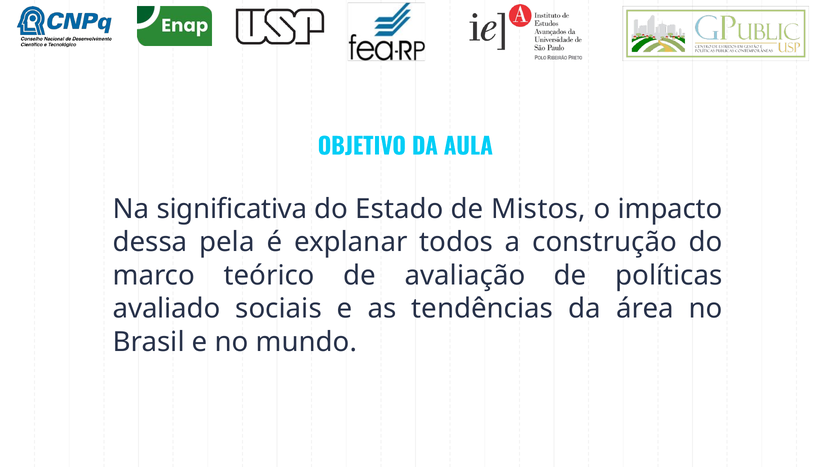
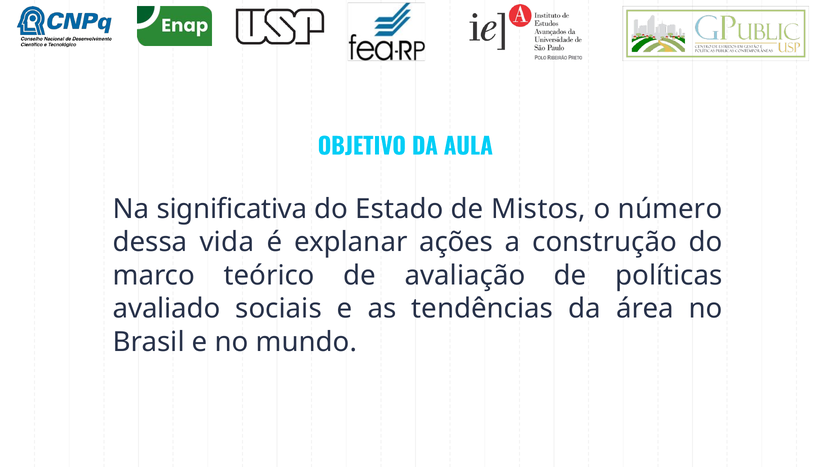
impacto: impacto -> número
pela: pela -> vida
todos: todos -> ações
